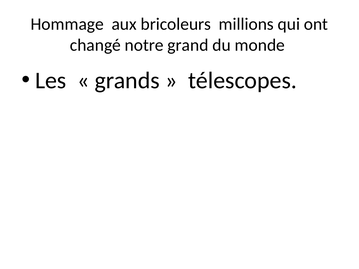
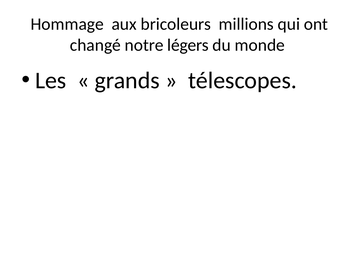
grand: grand -> légers
